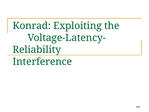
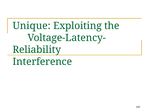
Konrad: Konrad -> Unique
